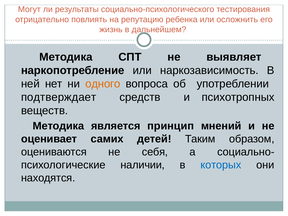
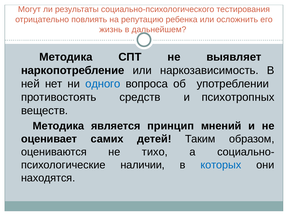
одного colour: orange -> blue
подтверждает: подтверждает -> противостоять
себя: себя -> тихо
